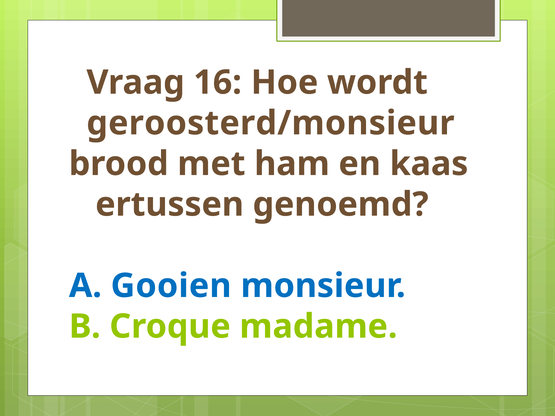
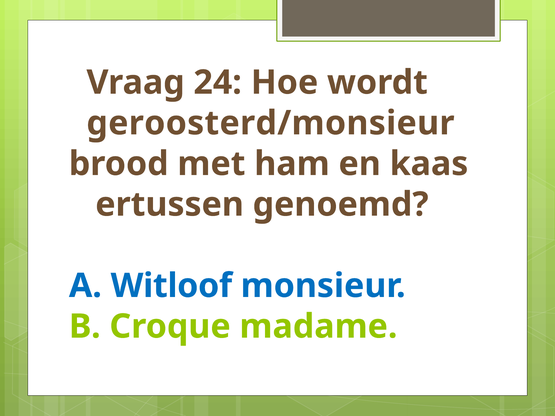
16: 16 -> 24
Gooien: Gooien -> Witloof
